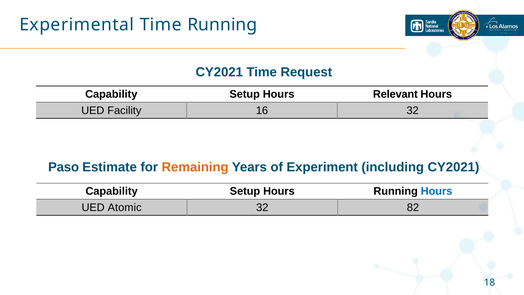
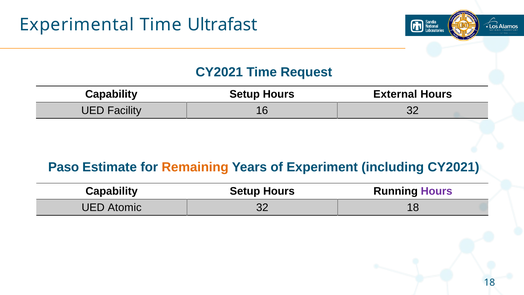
Time Running: Running -> Ultrafast
Relevant: Relevant -> External
Hours at (437, 191) colour: blue -> purple
32 82: 82 -> 18
